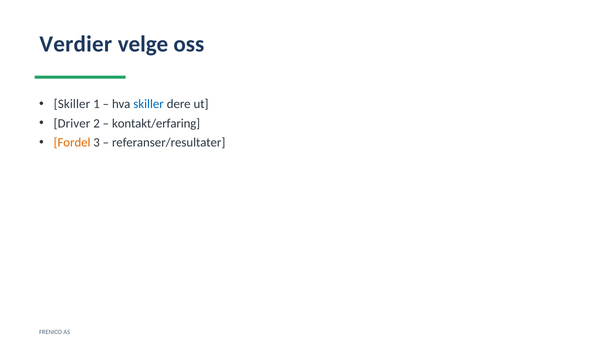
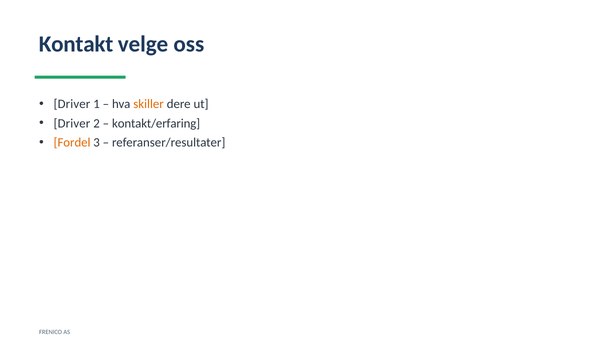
Verdier: Verdier -> Kontakt
Skiller at (72, 104): Skiller -> Driver
skiller at (149, 104) colour: blue -> orange
